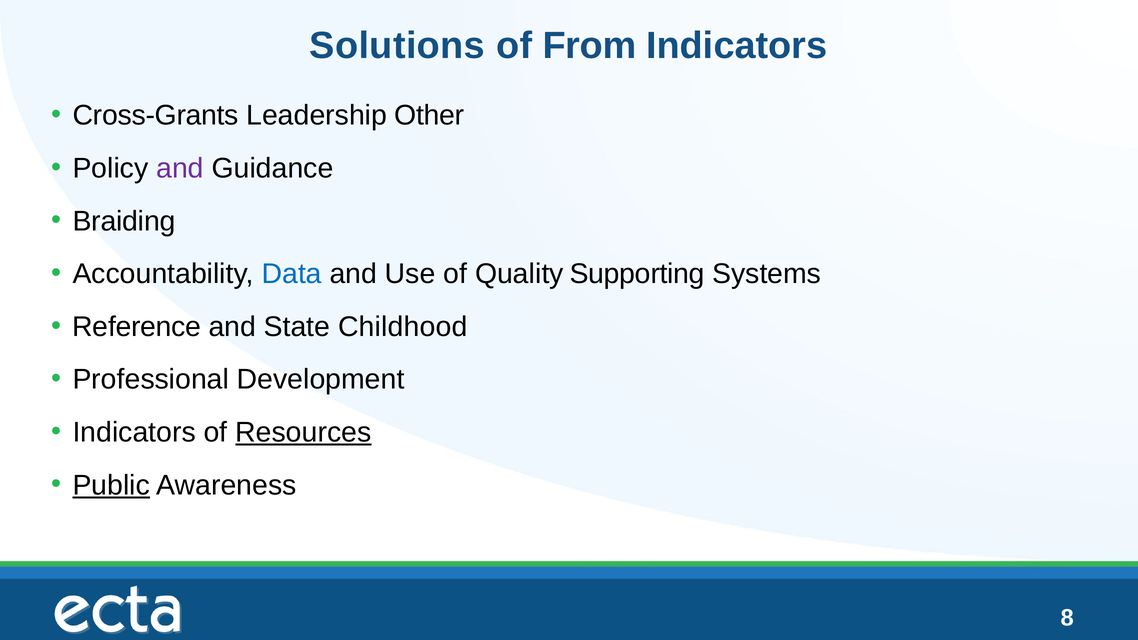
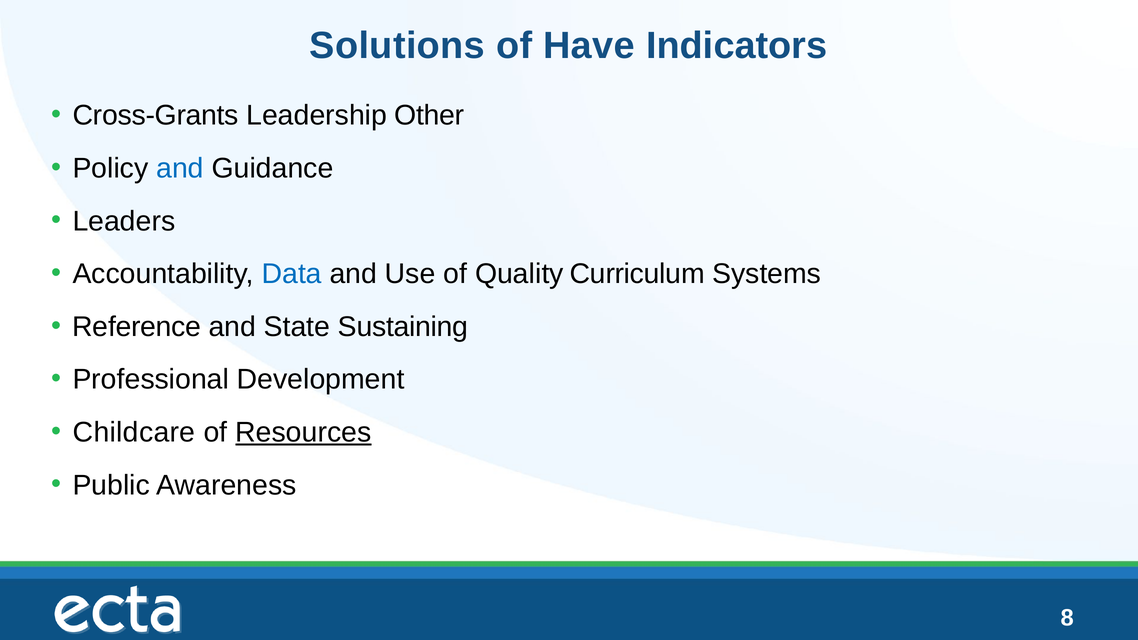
From: From -> Have
and at (180, 168) colour: purple -> blue
Braiding: Braiding -> Leaders
Supporting: Supporting -> Curriculum
Childhood: Childhood -> Sustaining
Indicators at (134, 432): Indicators -> Childcare
Public underline: present -> none
